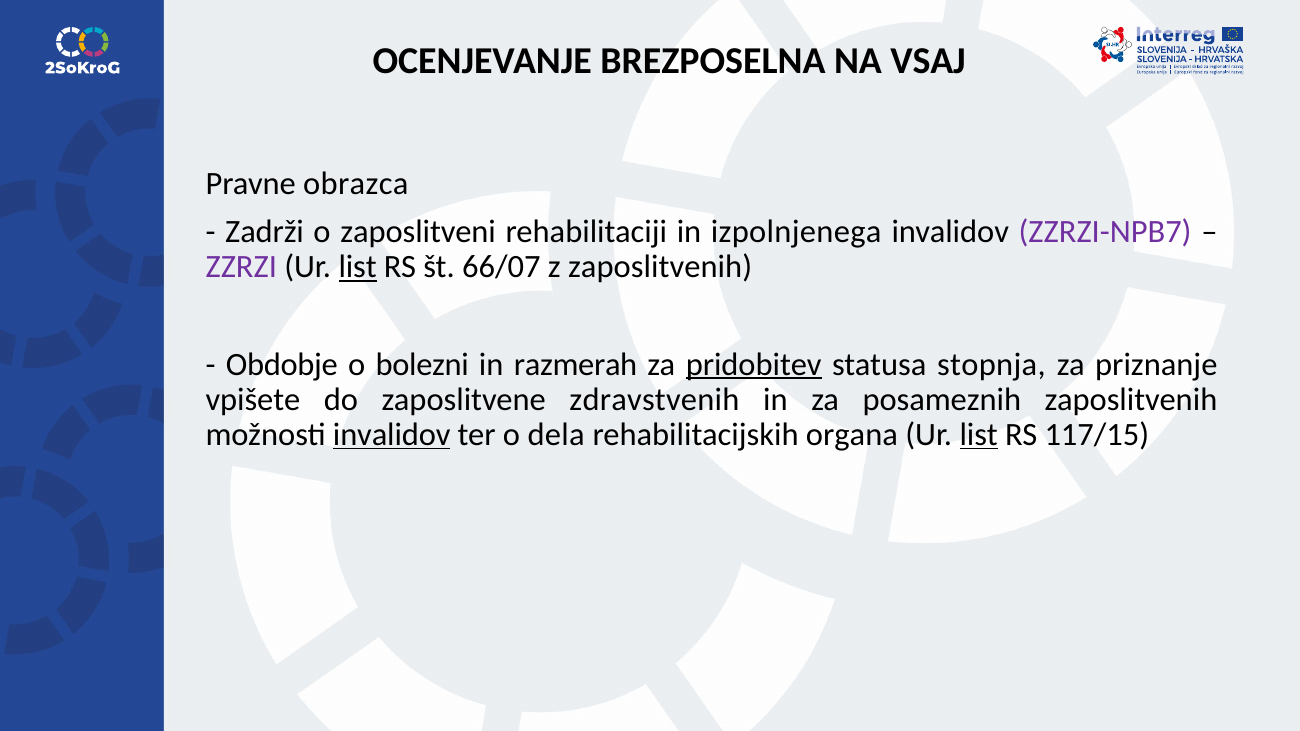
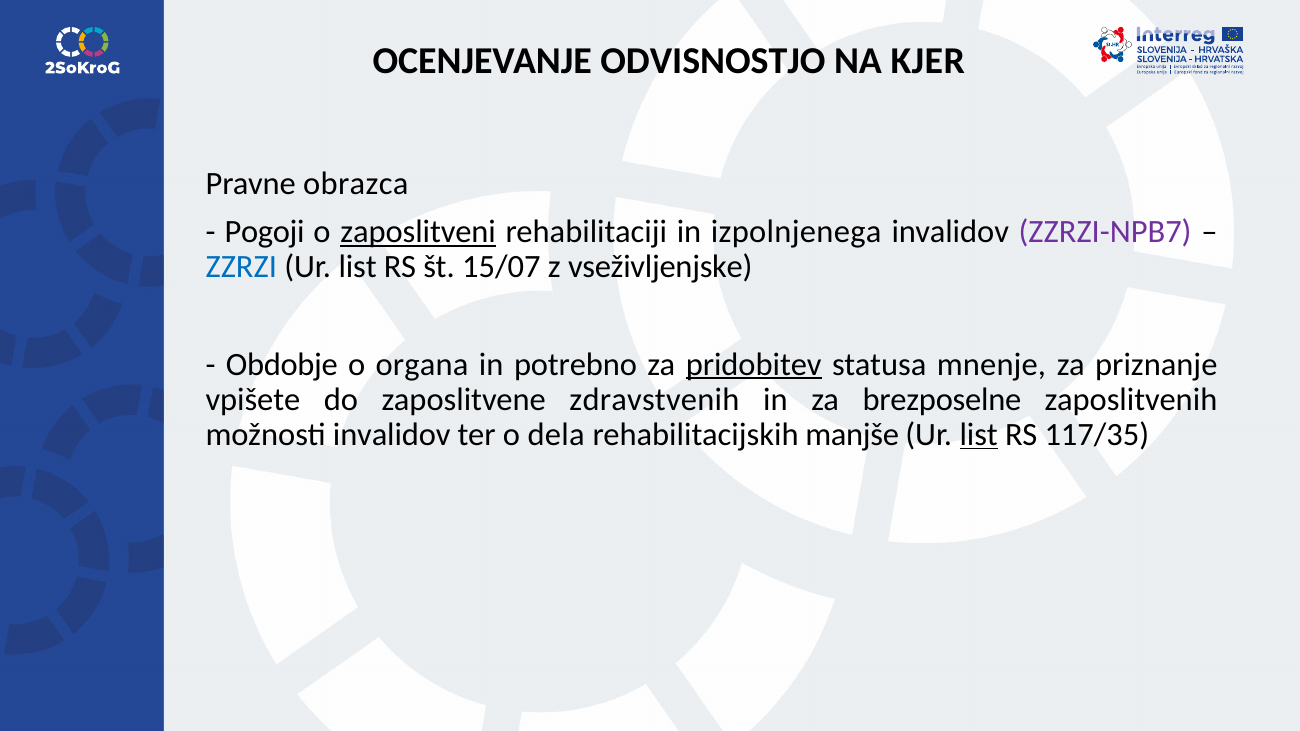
BREZPOSELNA: BREZPOSELNA -> ODVISNOSTJO
VSAJ: VSAJ -> KJER
Zadrži: Zadrži -> Pogoji
zaposlitveni underline: none -> present
ZZRZI colour: purple -> blue
list at (358, 267) underline: present -> none
66/07: 66/07 -> 15/07
z zaposlitvenih: zaposlitvenih -> vseživljenjske
bolezni: bolezni -> organa
razmerah: razmerah -> potrebno
stopnja: stopnja -> mnenje
posameznih: posameznih -> brezposelne
invalidov at (392, 435) underline: present -> none
organa: organa -> manjše
117/15: 117/15 -> 117/35
